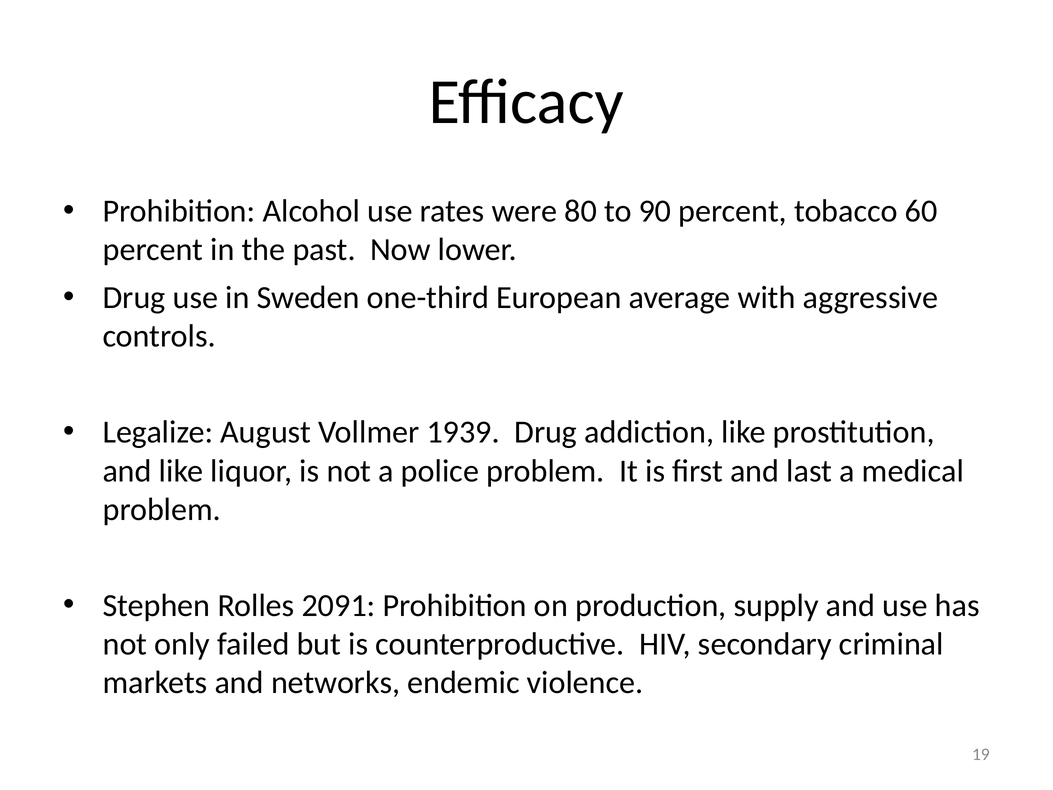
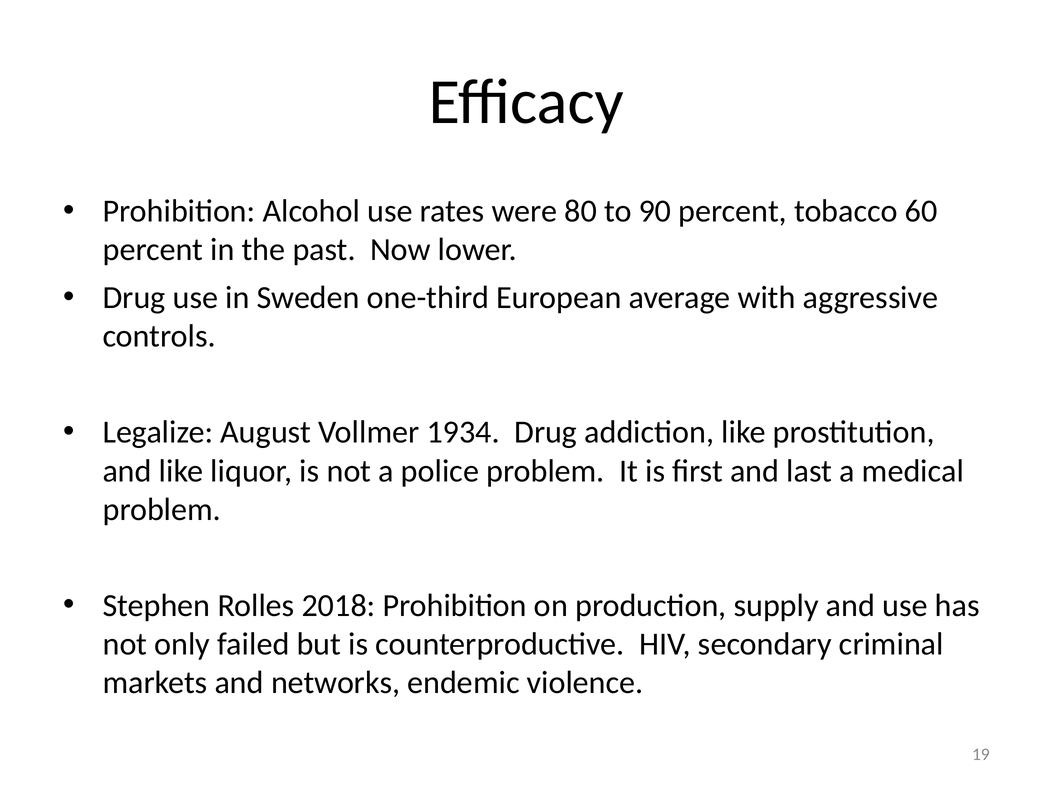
1939: 1939 -> 1934
2091: 2091 -> 2018
